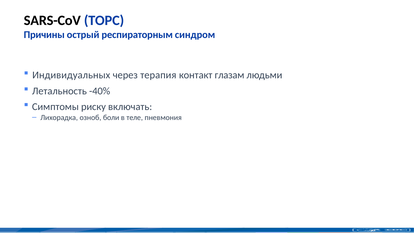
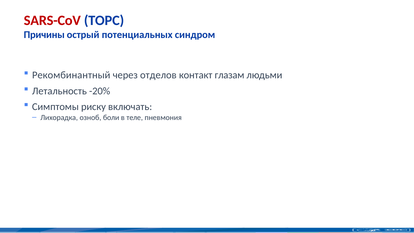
SARS-CoV colour: black -> red
респираторным: респираторным -> потенциальных
Индивидуальных: Индивидуальных -> Рекомбинантный
терапия: терапия -> отделов
-40%: -40% -> -20%
